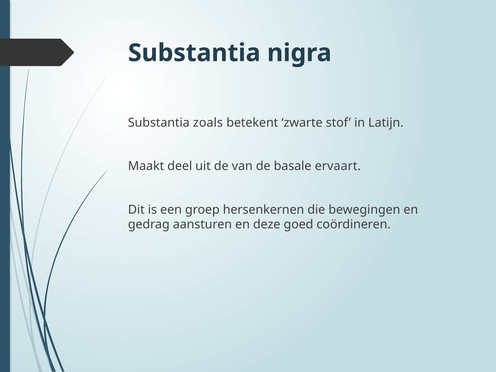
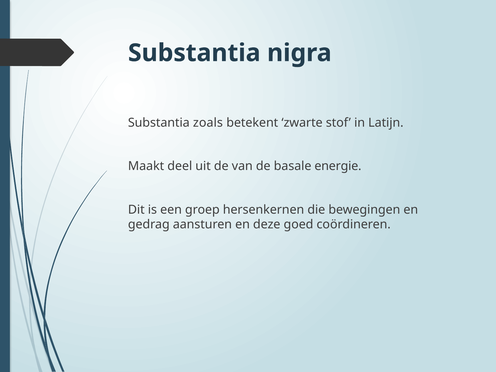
ervaart: ervaart -> energie
